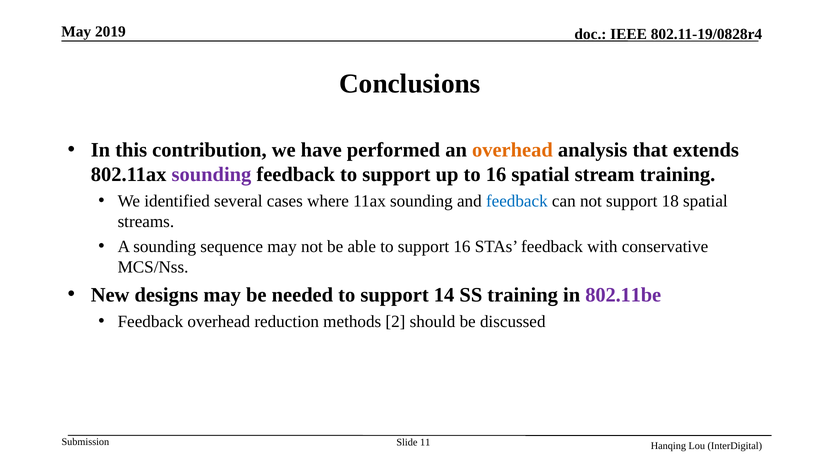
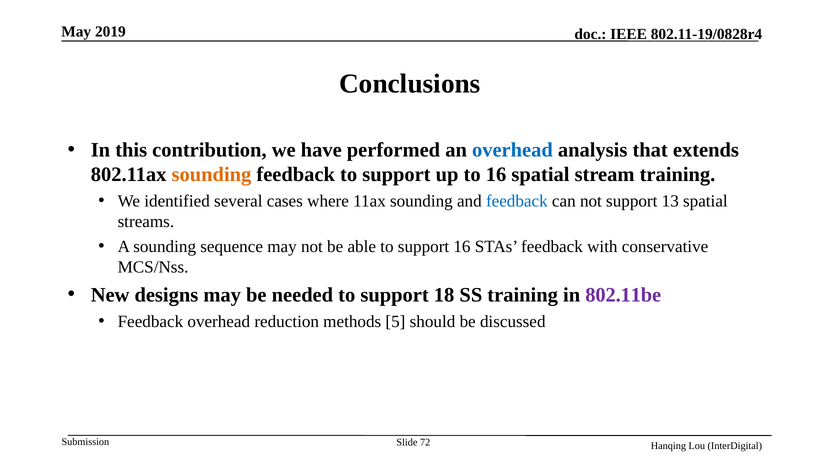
overhead at (512, 150) colour: orange -> blue
sounding at (211, 175) colour: purple -> orange
18: 18 -> 13
14: 14 -> 18
2: 2 -> 5
11: 11 -> 72
